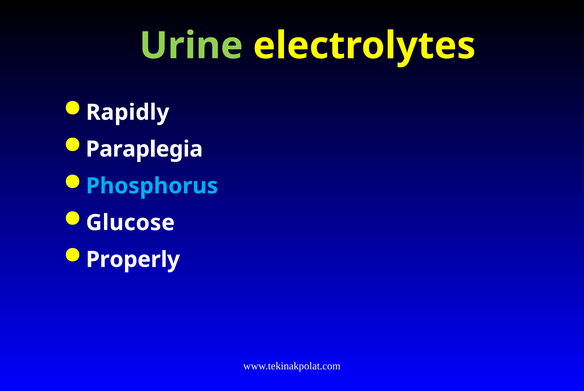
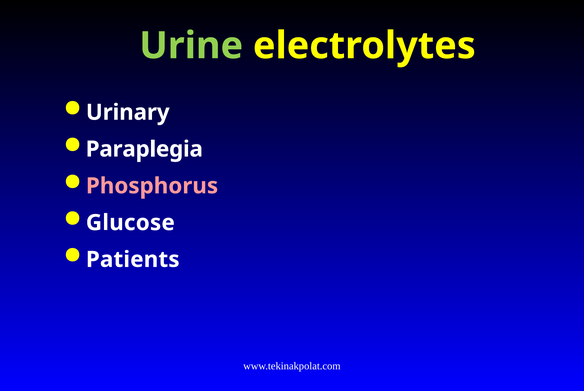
Rapidly: Rapidly -> Urinary
Phosphorus colour: light blue -> pink
Properly: Properly -> Patients
